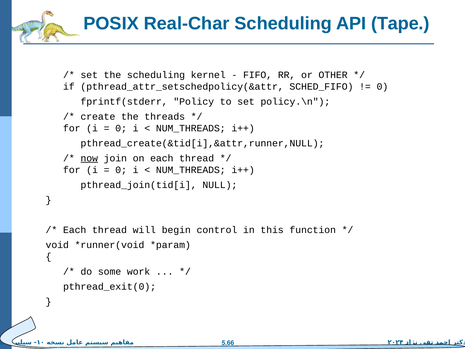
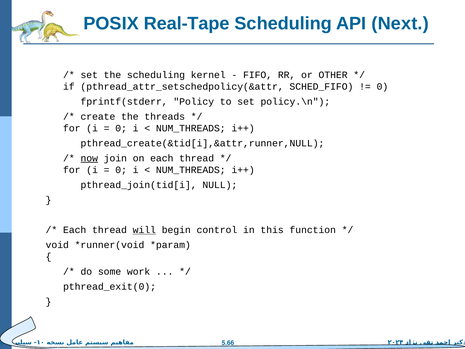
Real-Char: Real-Char -> Real-Tape
Tape: Tape -> Next
will underline: none -> present
